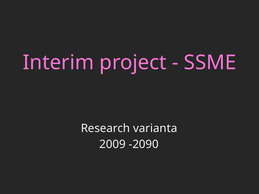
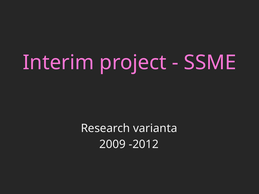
-2090: -2090 -> -2012
